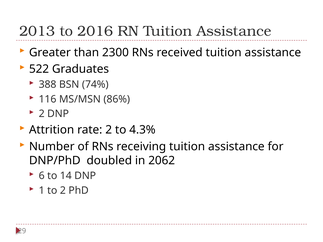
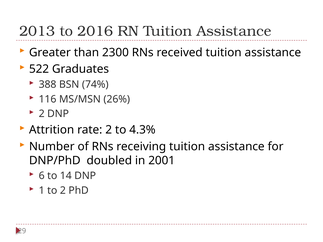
86%: 86% -> 26%
2062: 2062 -> 2001
